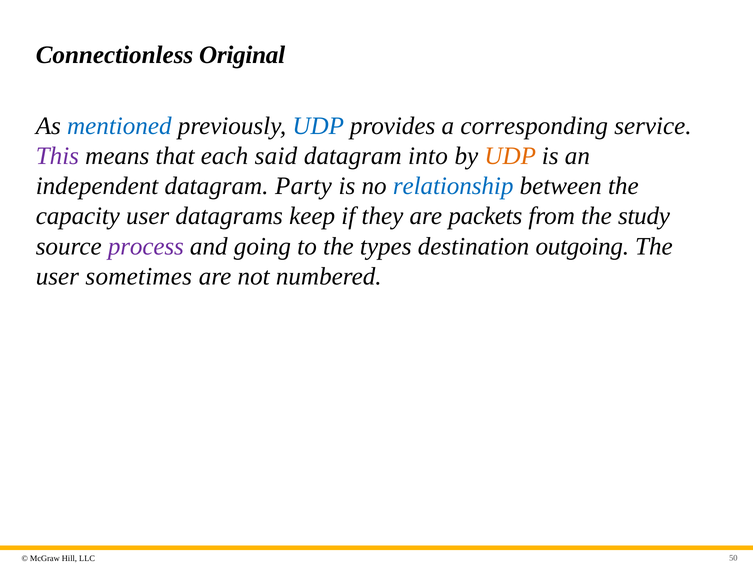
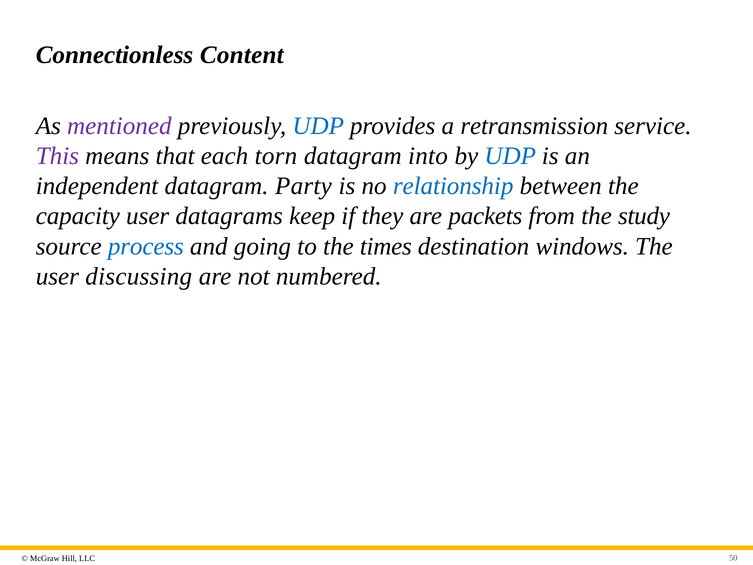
Original: Original -> Content
mentioned colour: blue -> purple
corresponding: corresponding -> retransmission
said: said -> torn
UDP at (510, 156) colour: orange -> blue
process colour: purple -> blue
types: types -> times
outgoing: outgoing -> windows
sometimes: sometimes -> discussing
